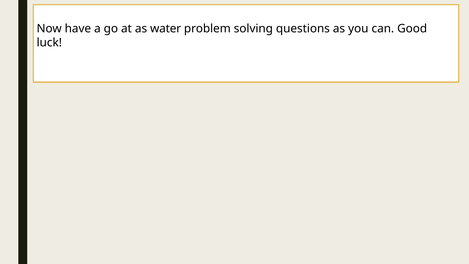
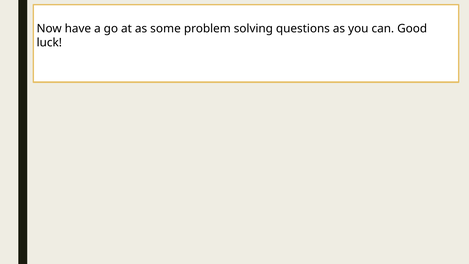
water: water -> some
